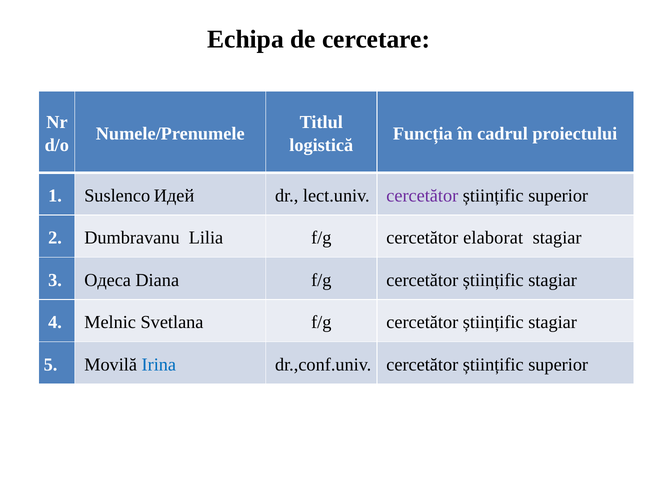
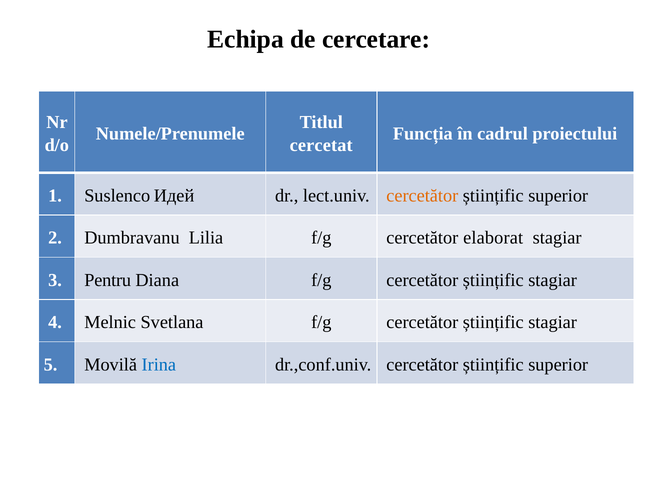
logistică: logistică -> cercetat
cercetător at (422, 195) colour: purple -> orange
Одеса: Одеса -> Pentru
